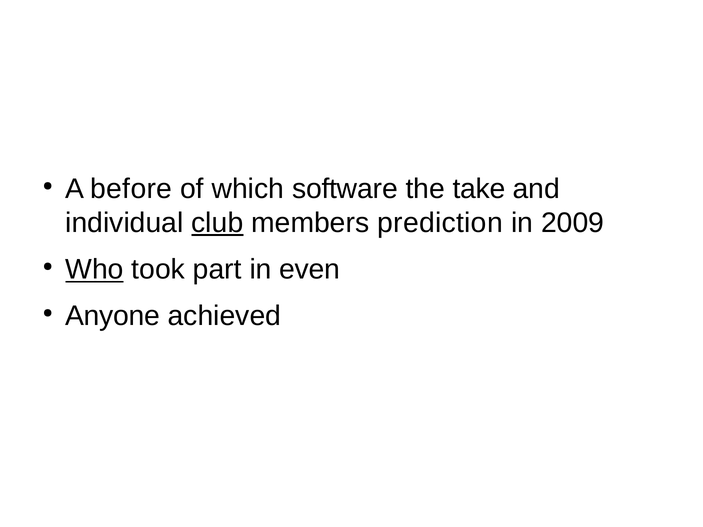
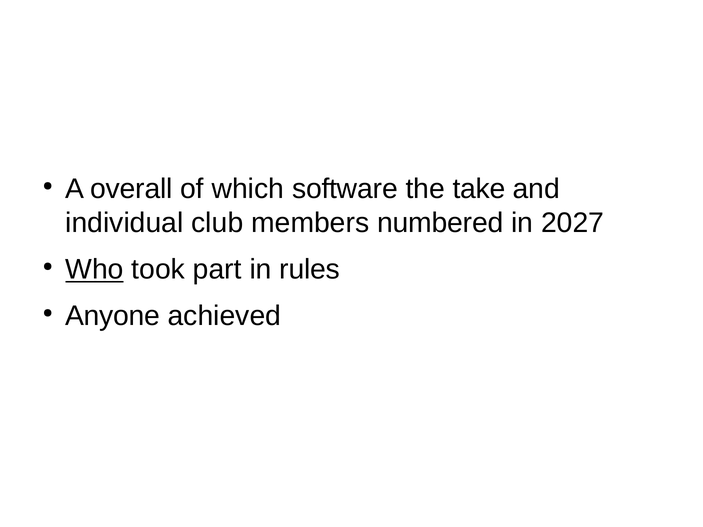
before: before -> overall
club underline: present -> none
prediction: prediction -> numbered
2009: 2009 -> 2027
even: even -> rules
